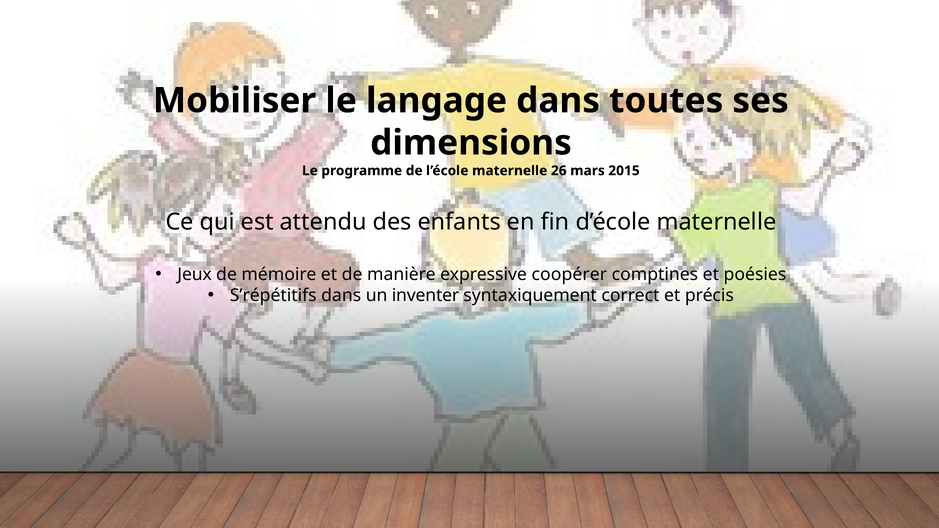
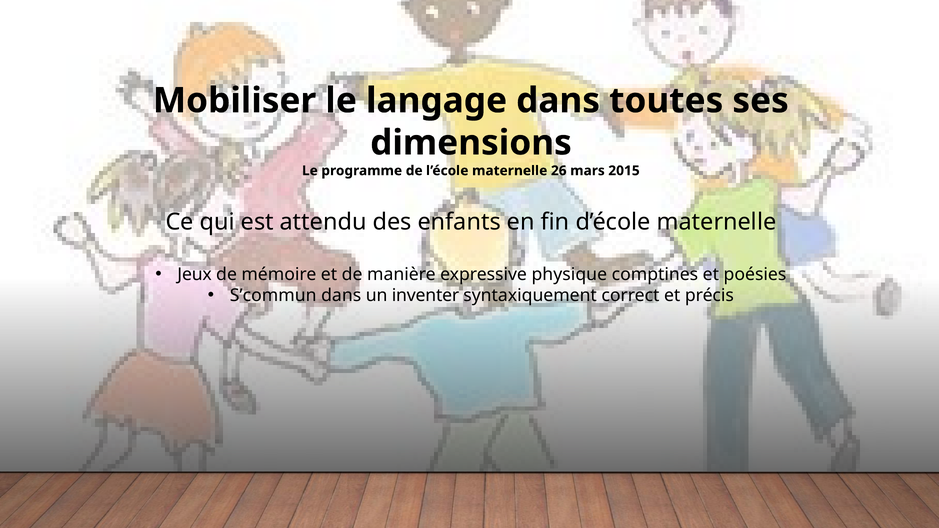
coopérer: coopérer -> physique
S’répétitifs: S’répétitifs -> S’commun
